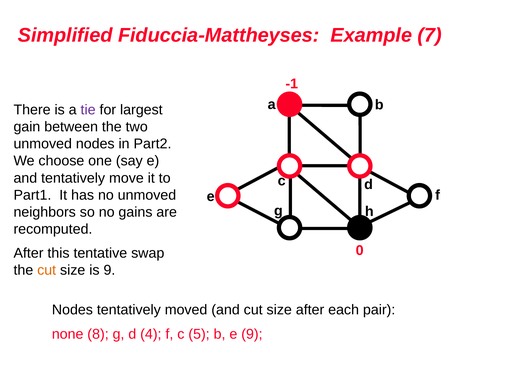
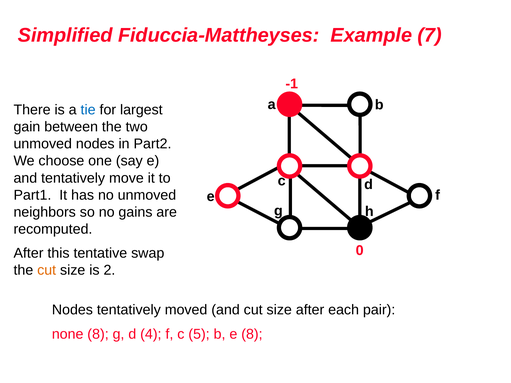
tie colour: purple -> blue
is 9: 9 -> 2
e 9: 9 -> 8
